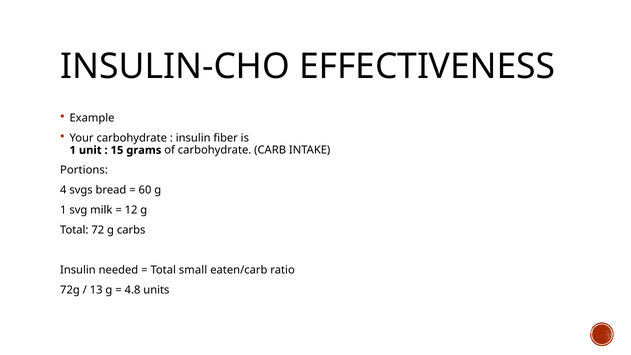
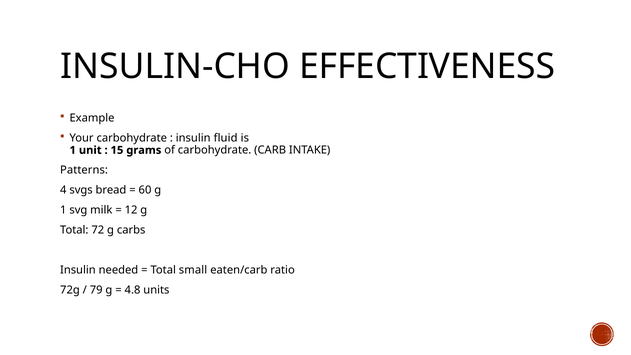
fiber: fiber -> fluid
Portions: Portions -> Patterns
13: 13 -> 79
